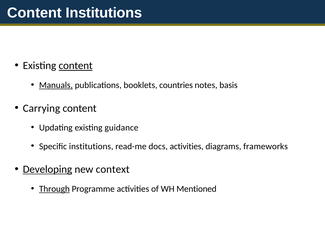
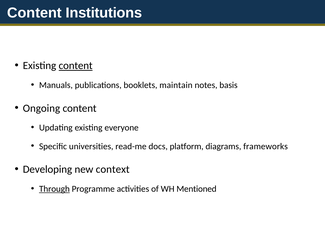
Manuals underline: present -> none
countries: countries -> maintain
Carrying: Carrying -> Ongoing
guidance: guidance -> everyone
Specific institutions: institutions -> universities
docs activities: activities -> platform
Developing underline: present -> none
